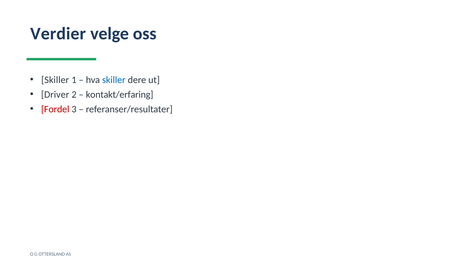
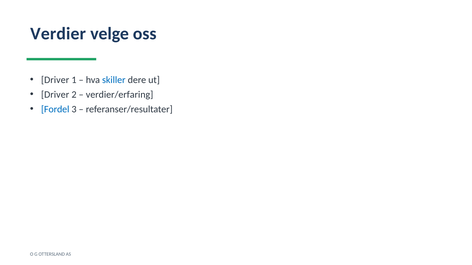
Skiller at (55, 80): Skiller -> Driver
kontakt/erfaring: kontakt/erfaring -> verdier/erfaring
Fordel colour: red -> blue
